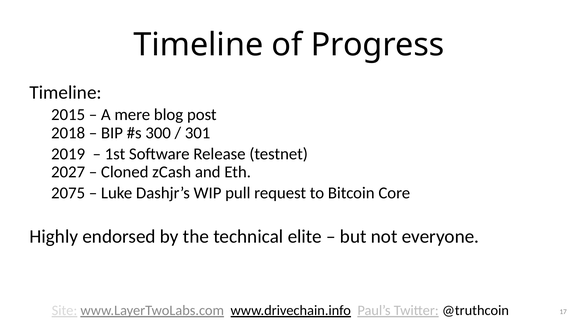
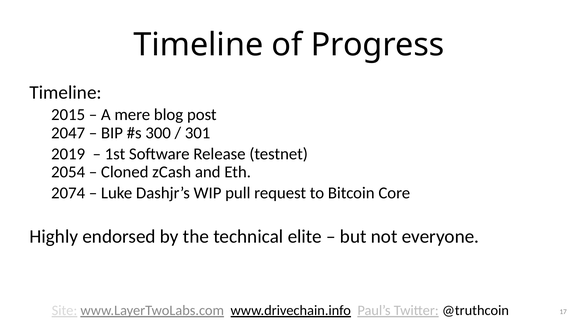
2018: 2018 -> 2047
2027: 2027 -> 2054
2075: 2075 -> 2074
